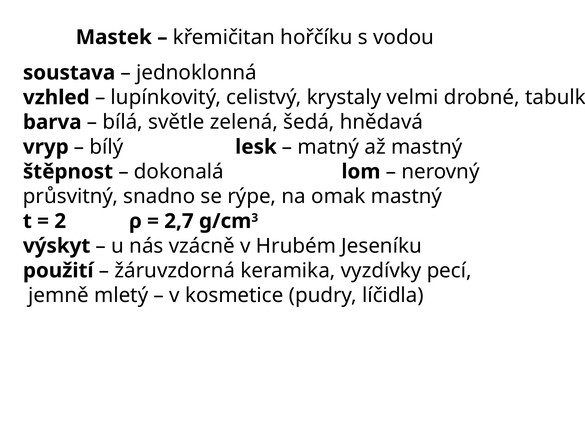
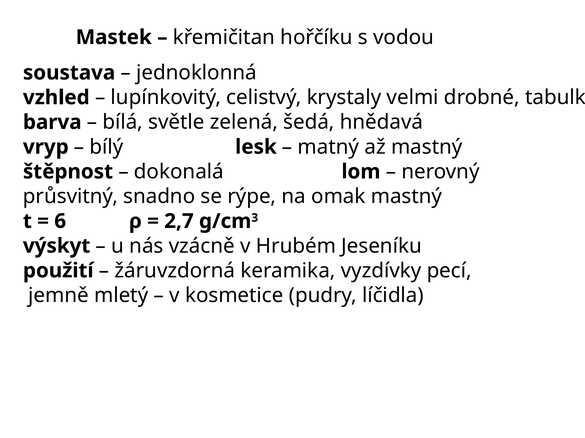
2: 2 -> 6
